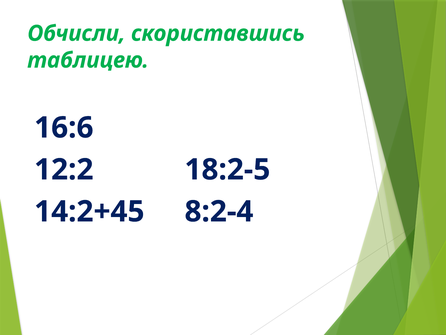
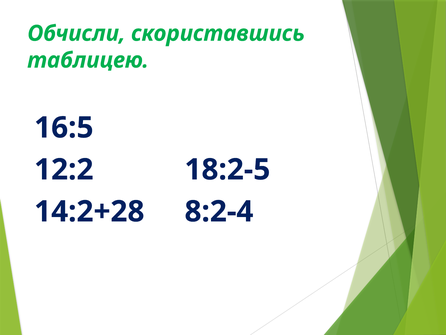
16:6: 16:6 -> 16:5
14:2+45: 14:2+45 -> 14:2+28
